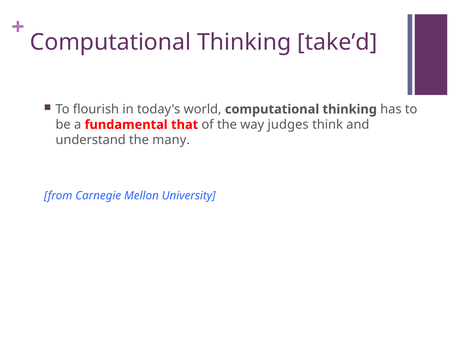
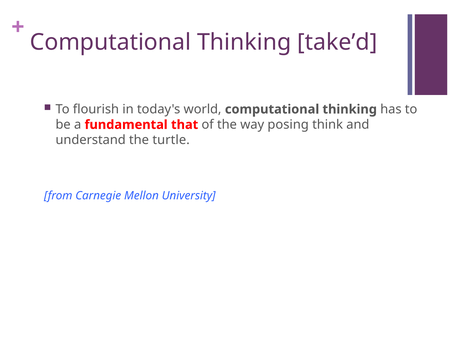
judges: judges -> posing
many: many -> turtle
